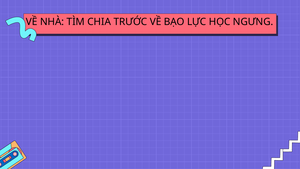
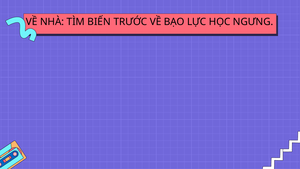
CHIA: CHIA -> BIẾN
